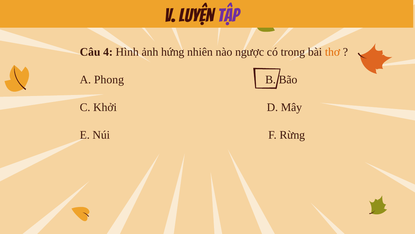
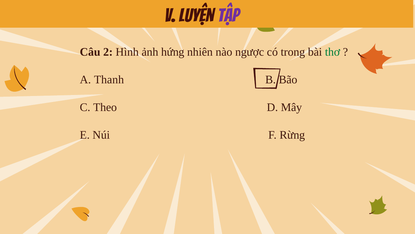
4: 4 -> 2
thơ colour: orange -> green
Phong: Phong -> Thanh
Khởi: Khởi -> Theo
